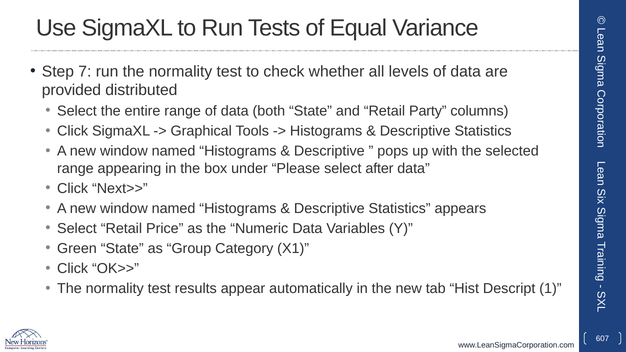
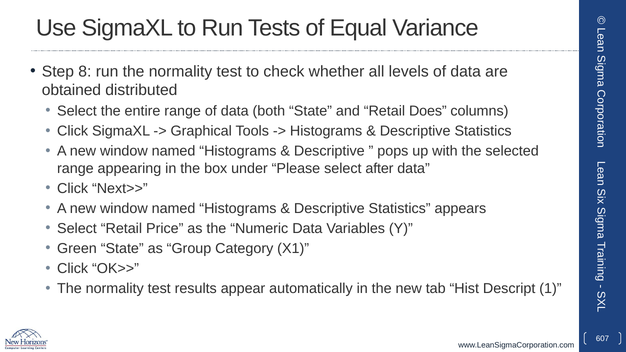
7: 7 -> 8
provided: provided -> obtained
Party: Party -> Does
